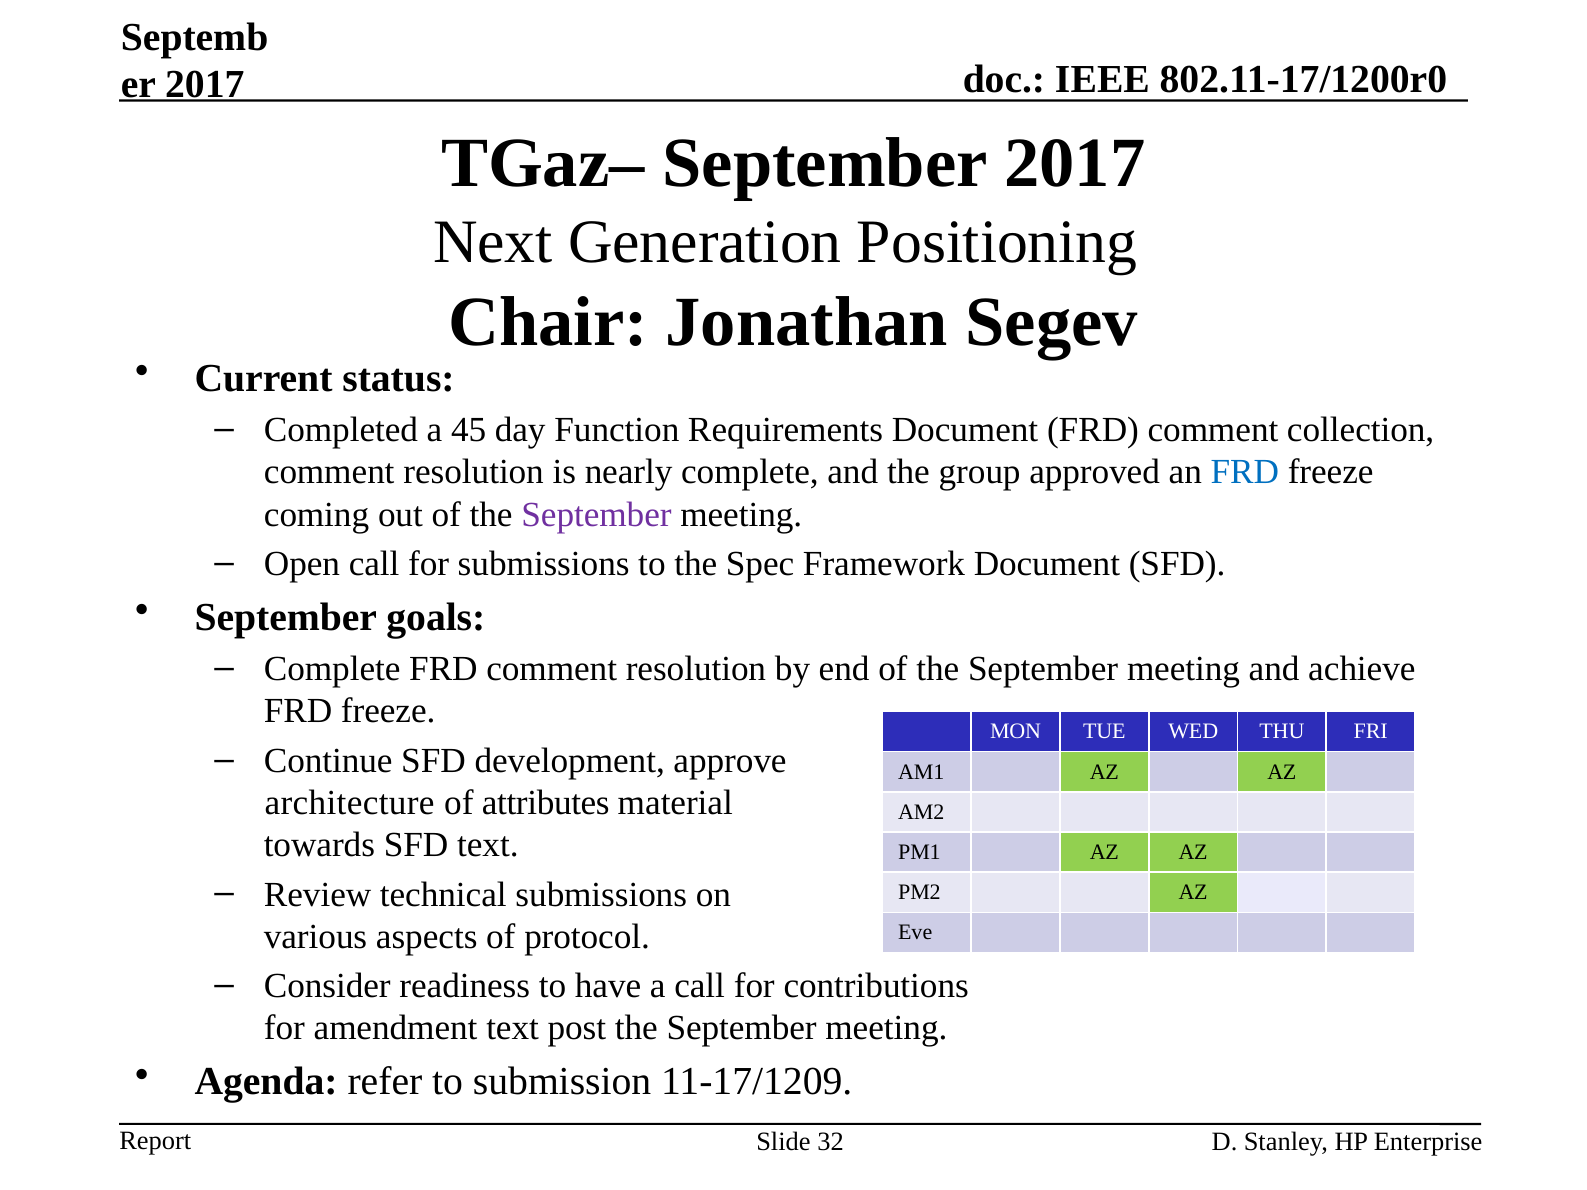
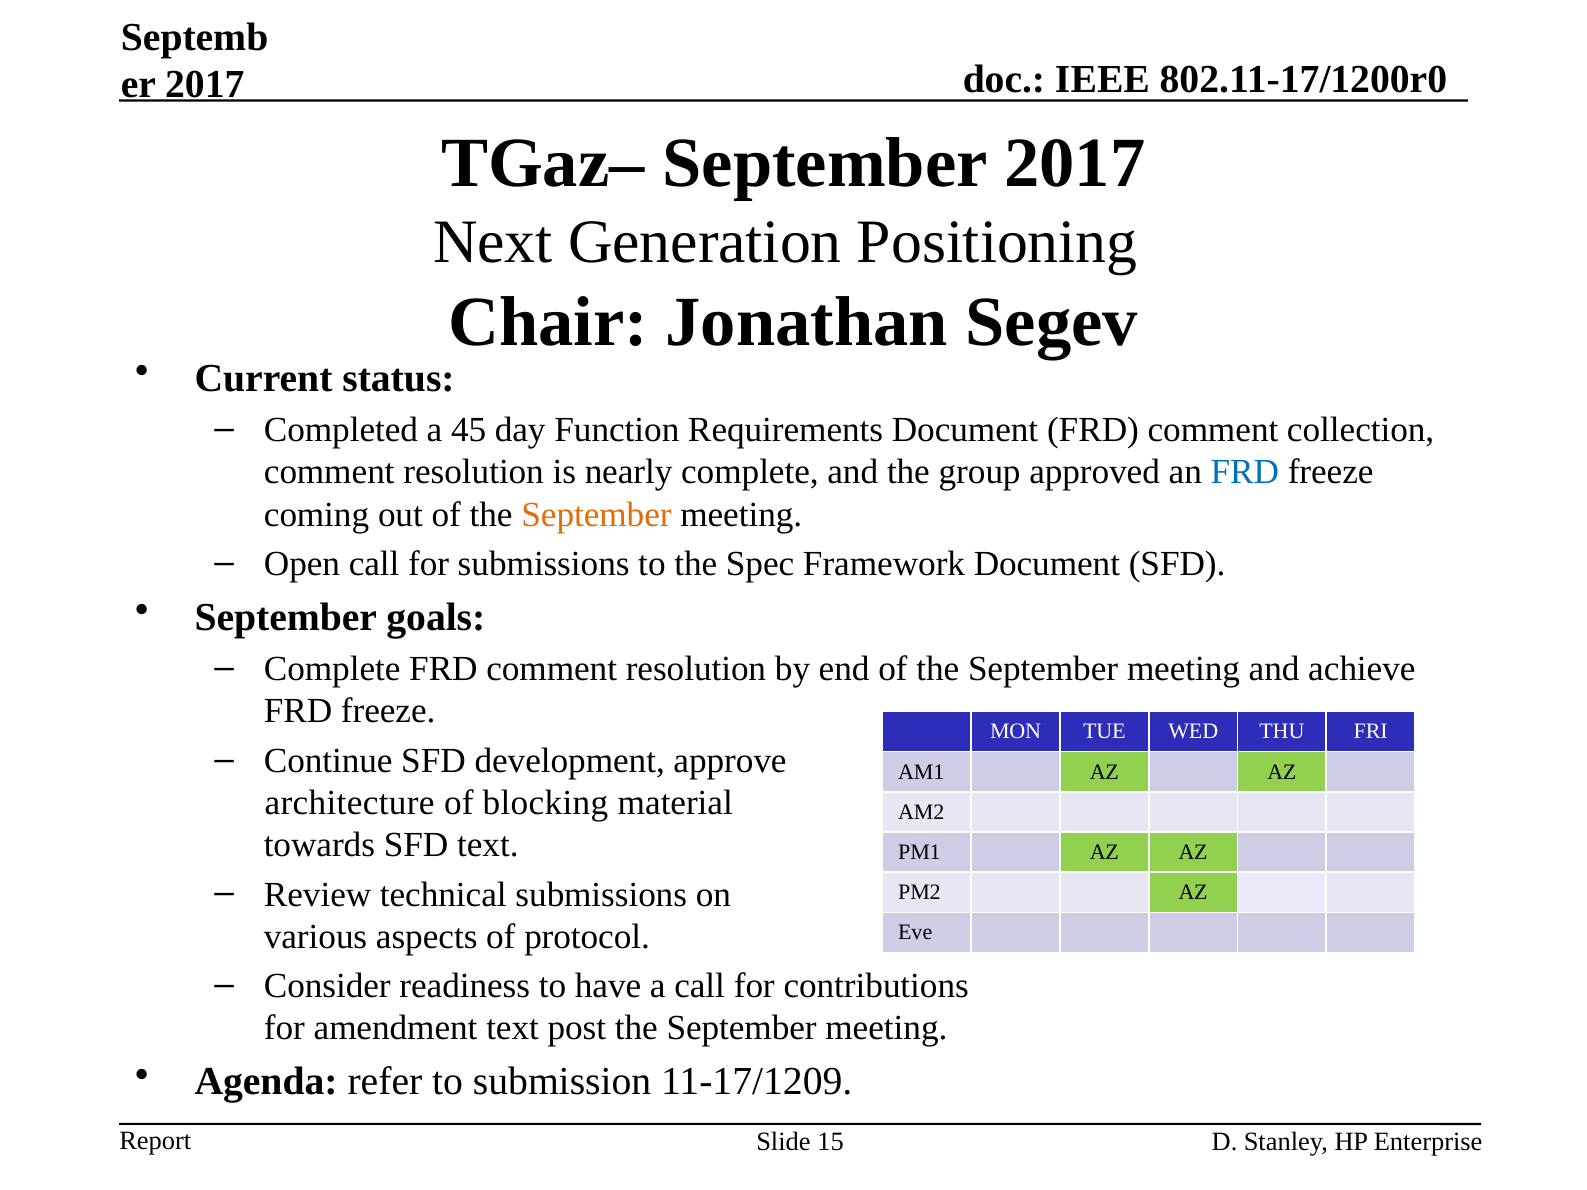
September at (596, 515) colour: purple -> orange
attributes: attributes -> blocking
32: 32 -> 15
